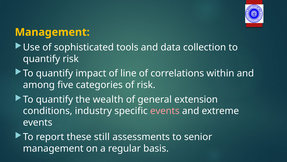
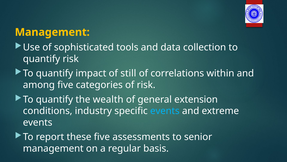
line: line -> still
events at (165, 111) colour: pink -> light blue
these still: still -> five
